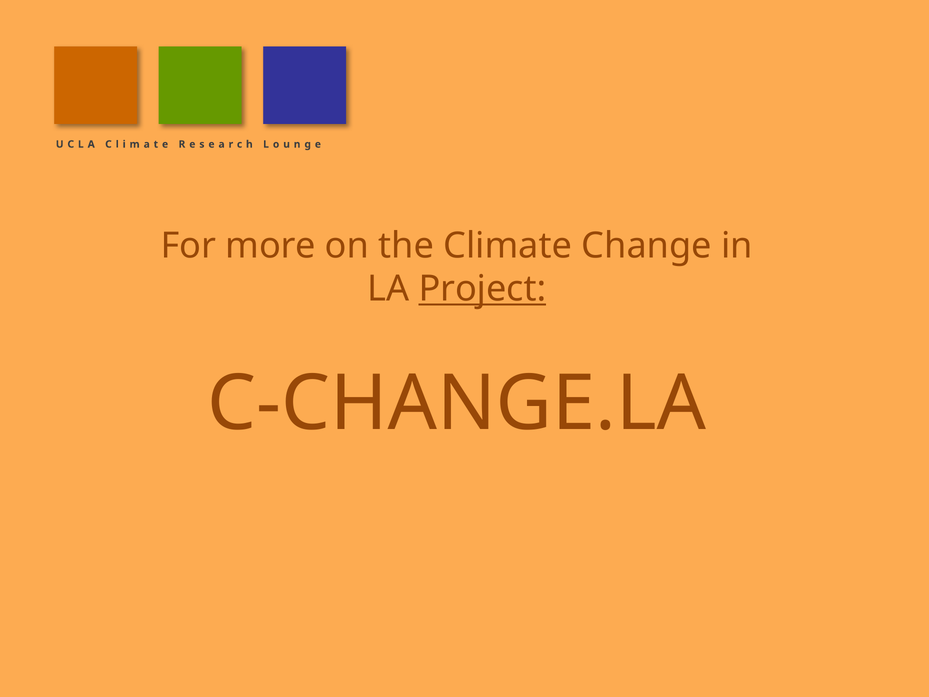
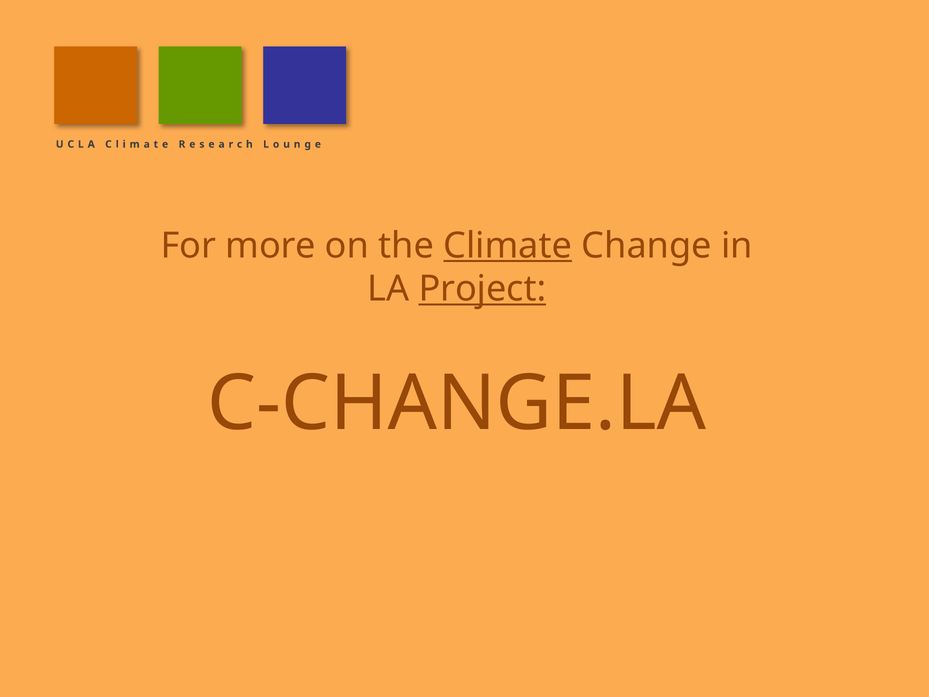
Climate underline: none -> present
